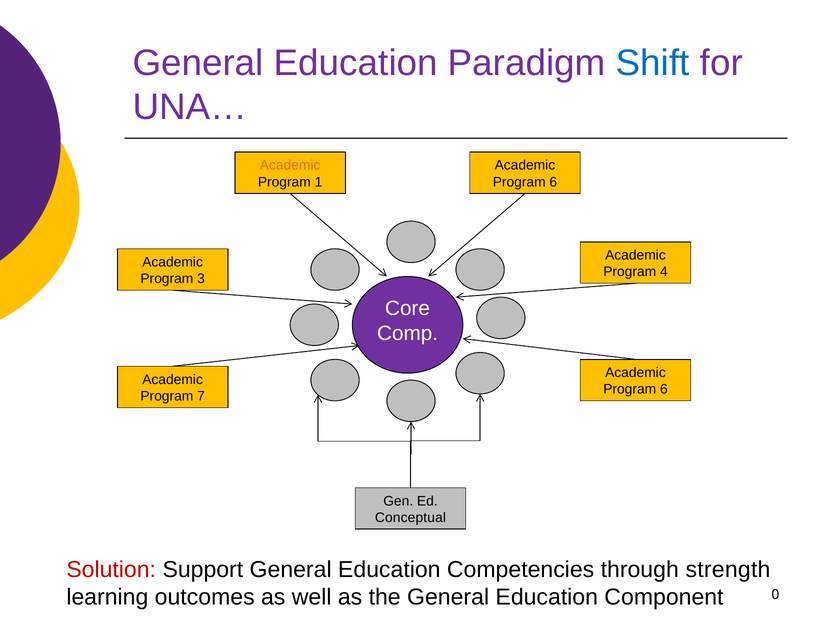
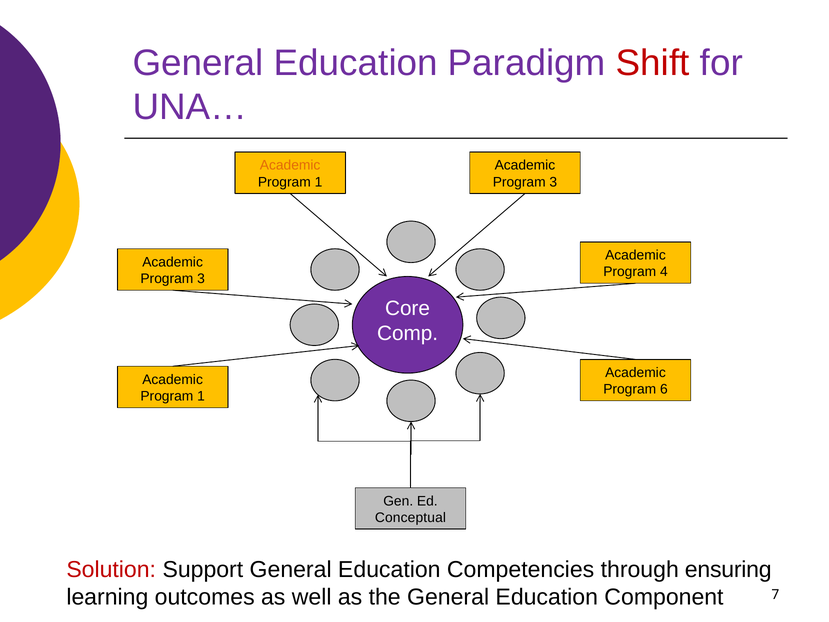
Shift colour: blue -> red
6 at (553, 182): 6 -> 3
7 at (201, 396): 7 -> 1
strength: strength -> ensuring
0: 0 -> 7
